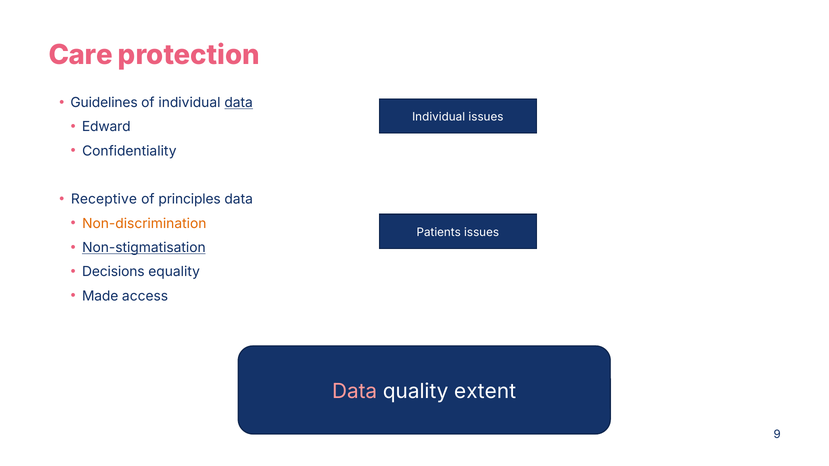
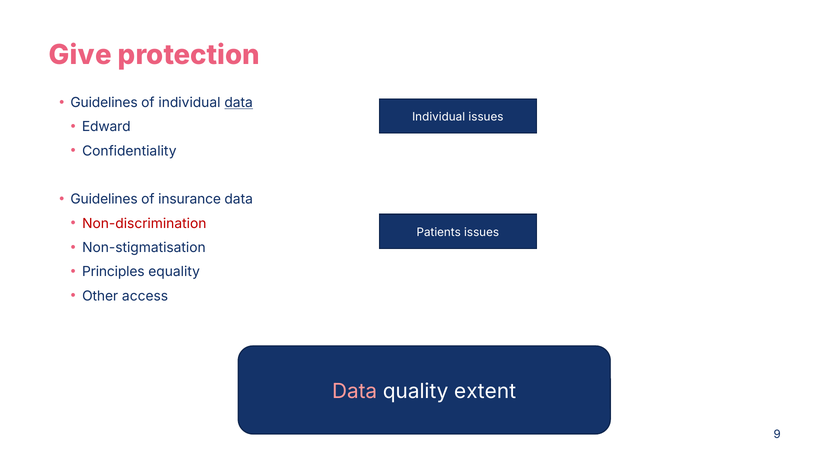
Care: Care -> Give
Receptive at (104, 200): Receptive -> Guidelines
principles: principles -> insurance
Non-discrimination colour: orange -> red
Non-stigmatisation underline: present -> none
Decisions: Decisions -> Principles
Made: Made -> Other
